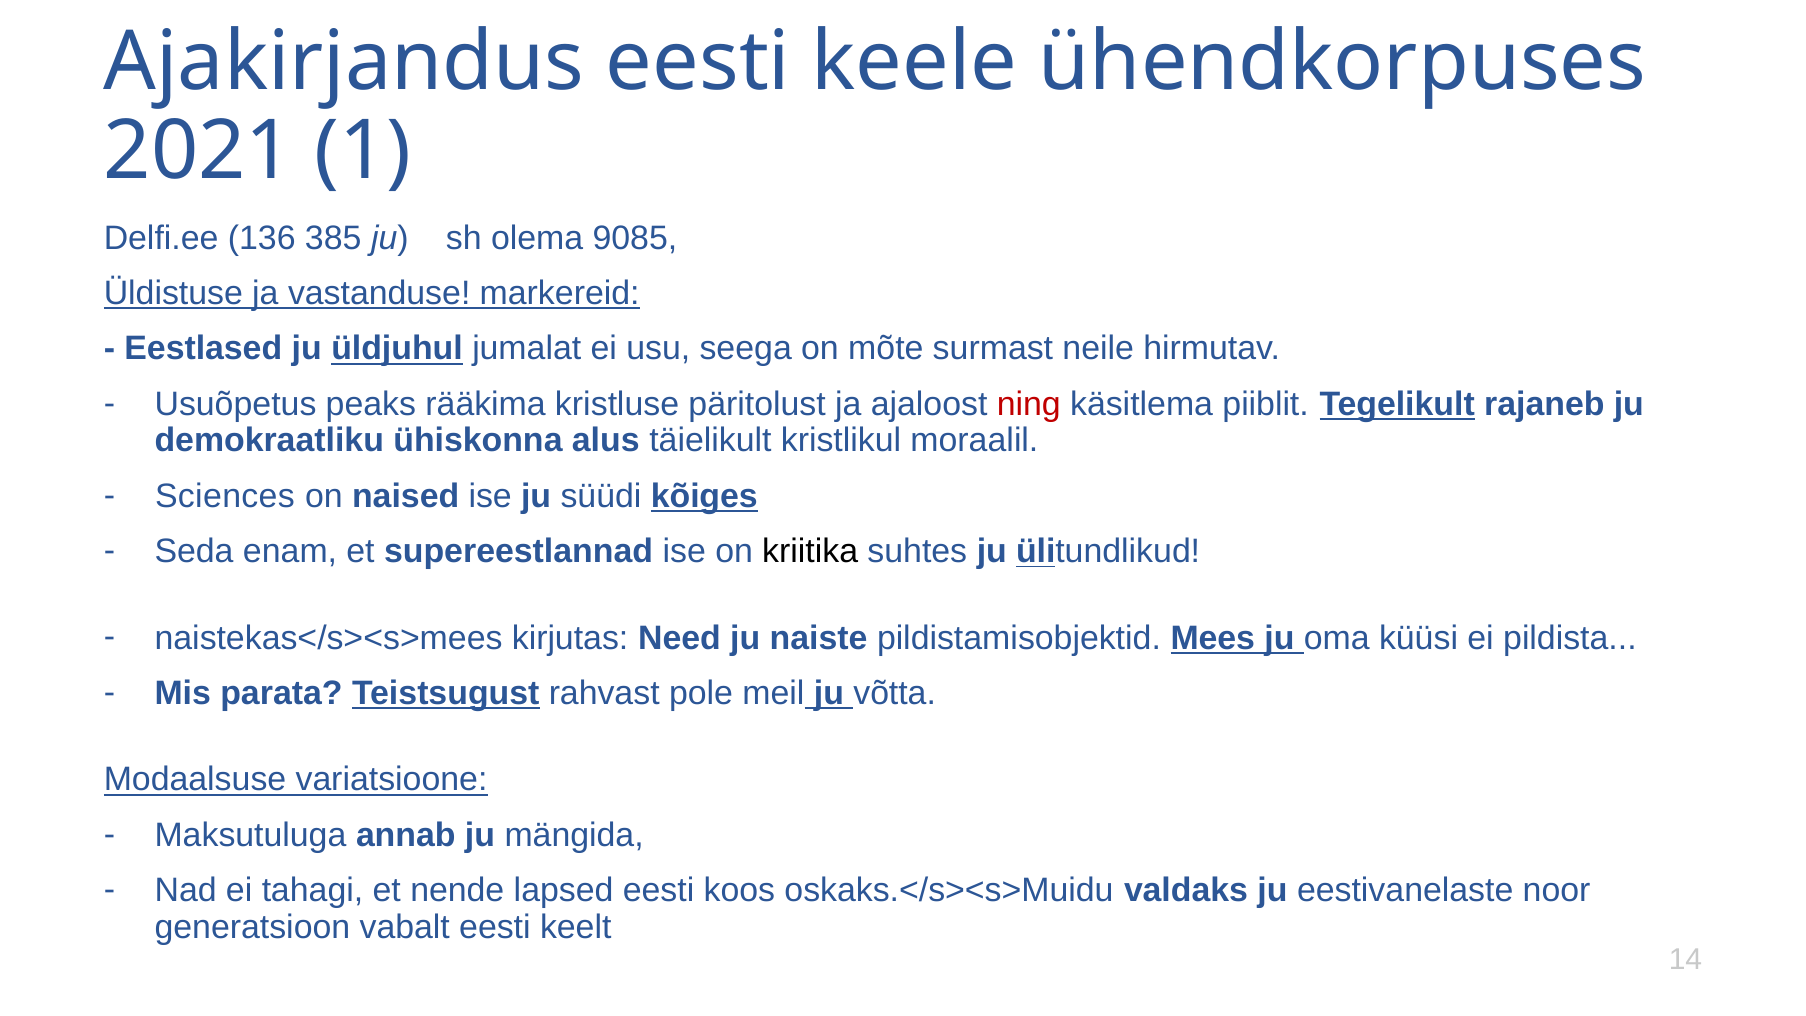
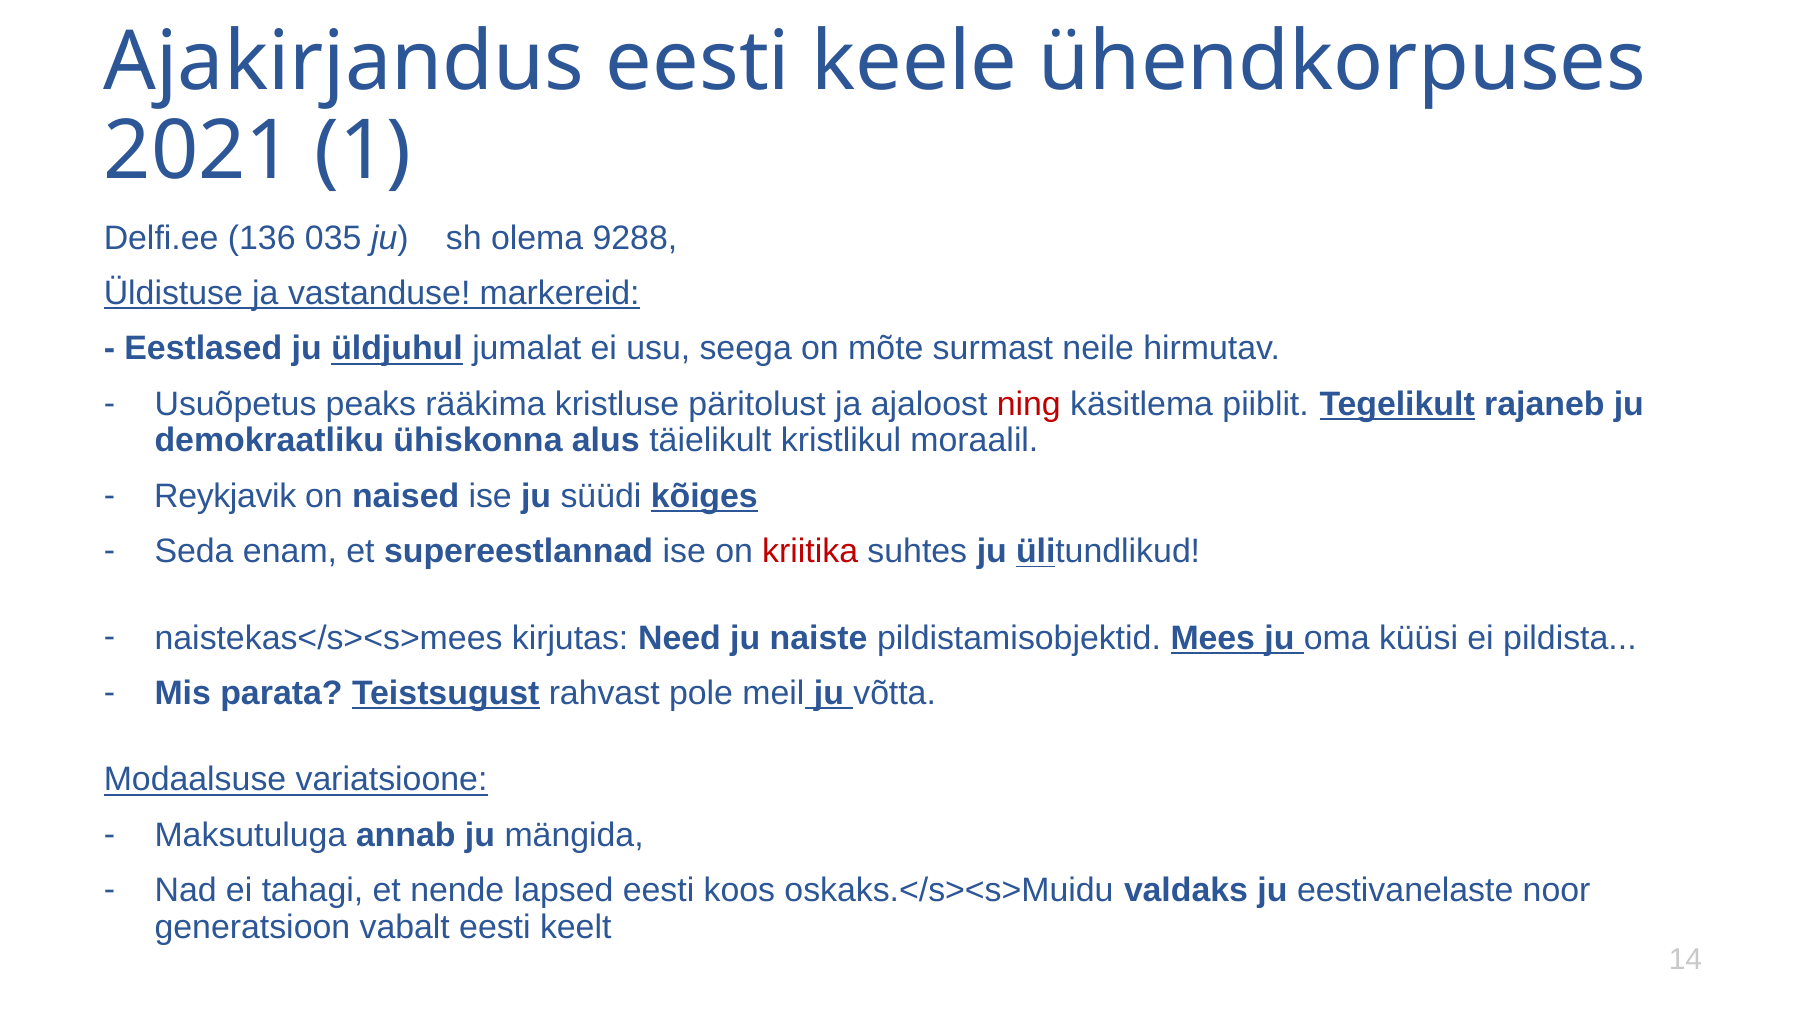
385: 385 -> 035
9085: 9085 -> 9288
Sciences: Sciences -> Reykjavik
kriitika colour: black -> red
